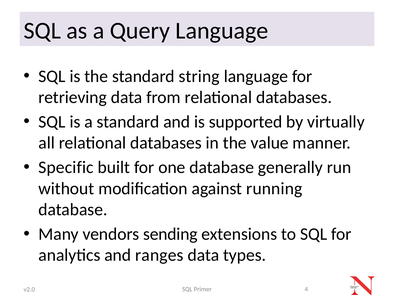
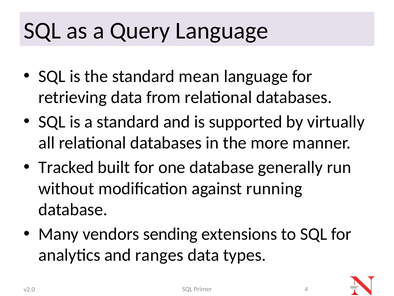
string: string -> mean
value: value -> more
Specific: Specific -> Tracked
